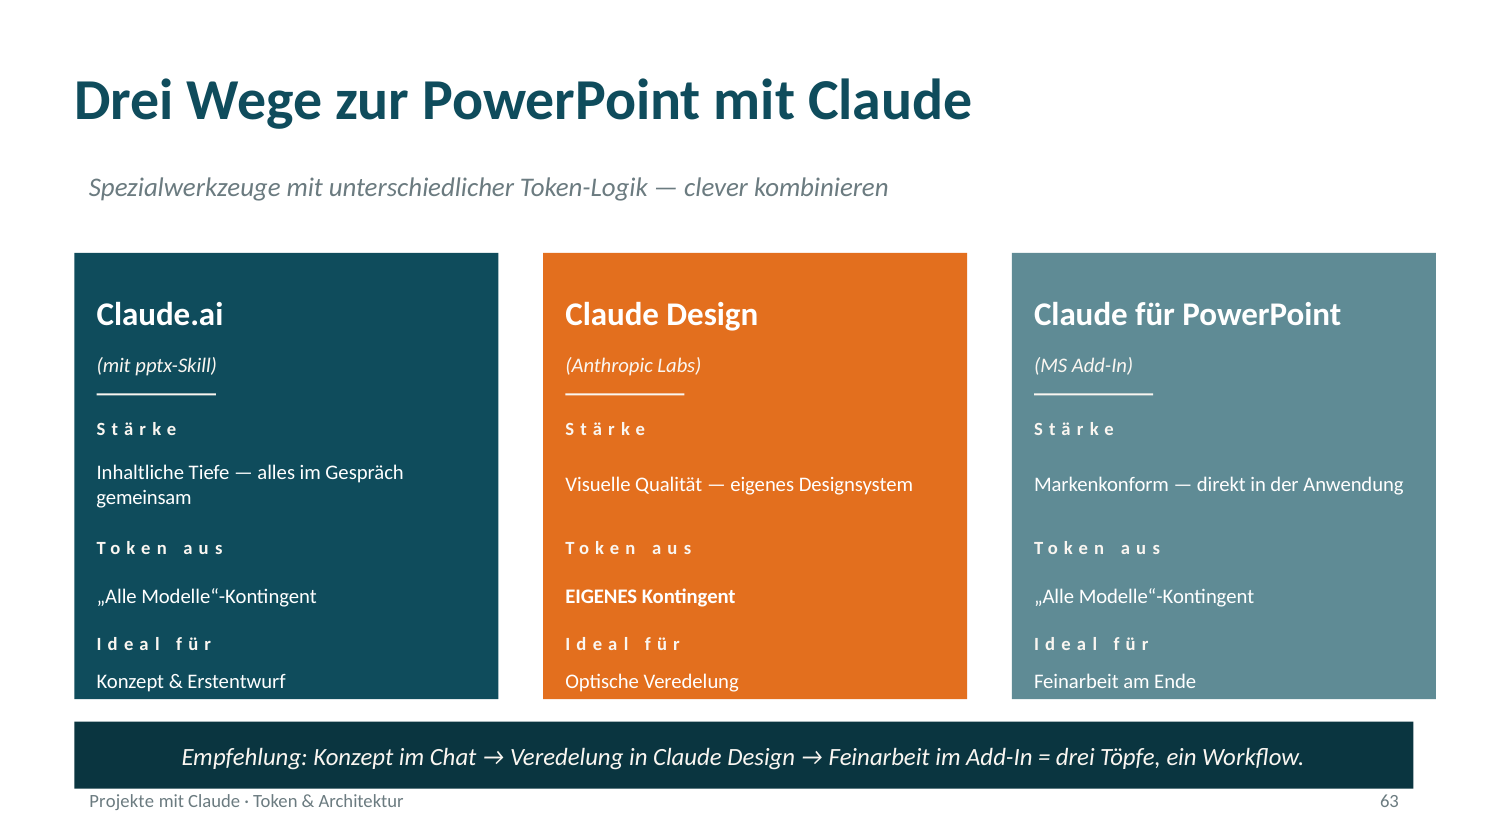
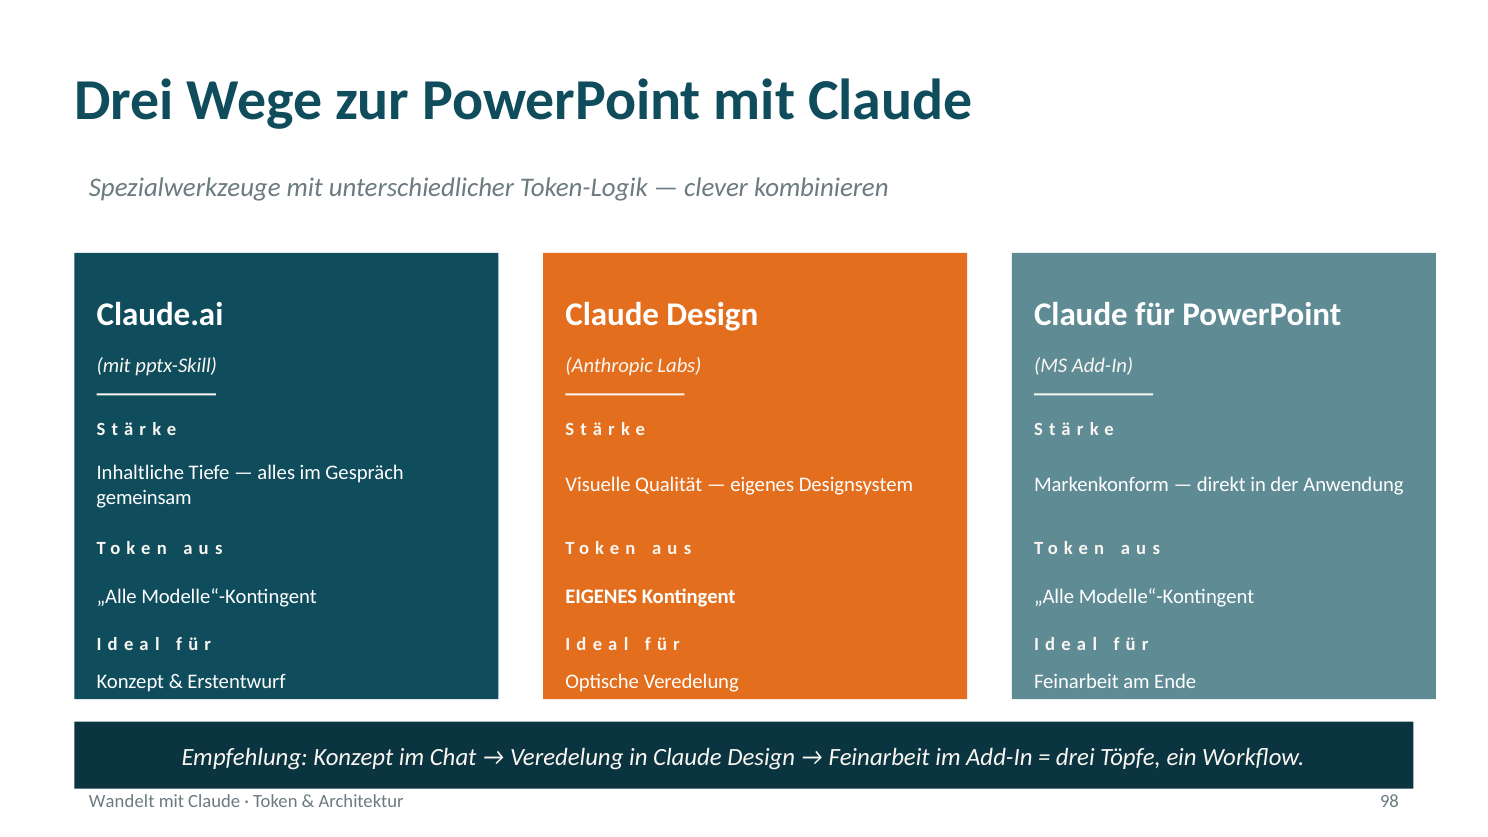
Projekte: Projekte -> Wandelt
63: 63 -> 98
